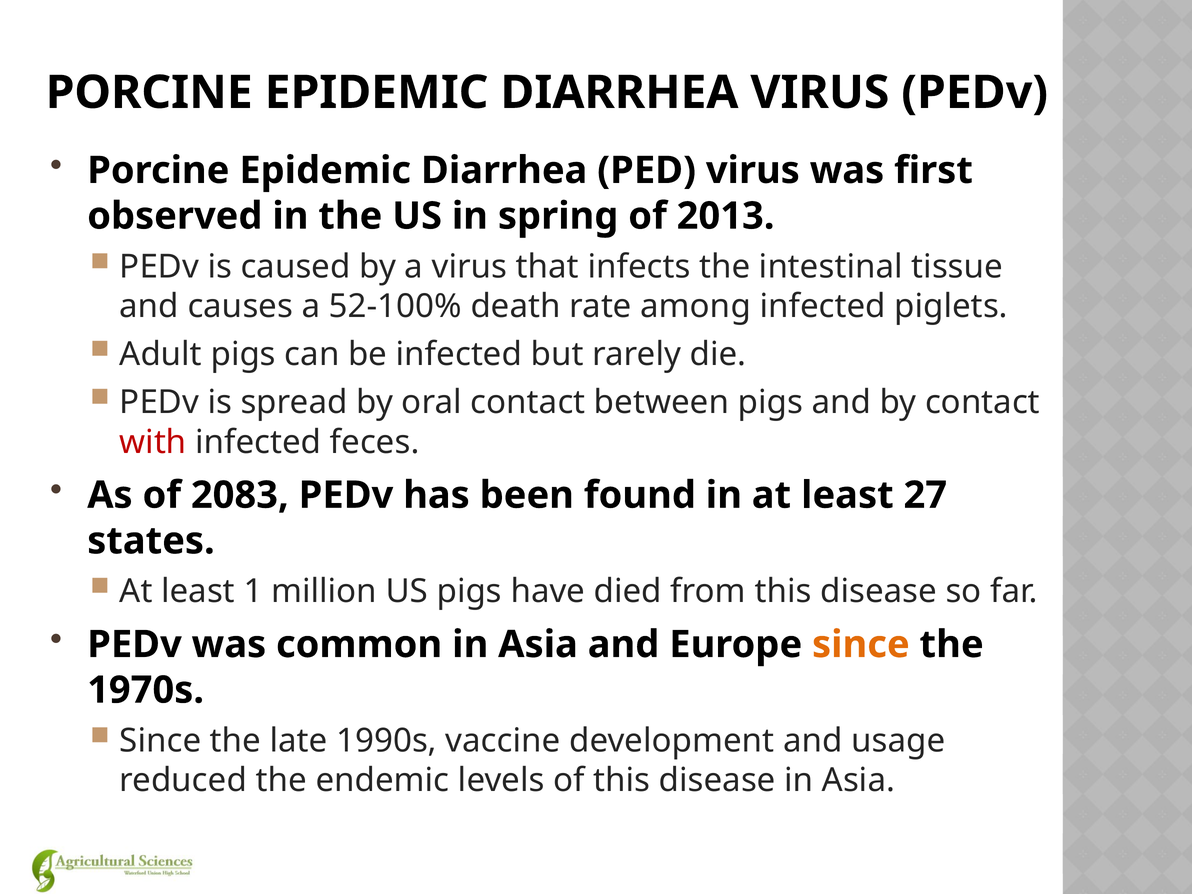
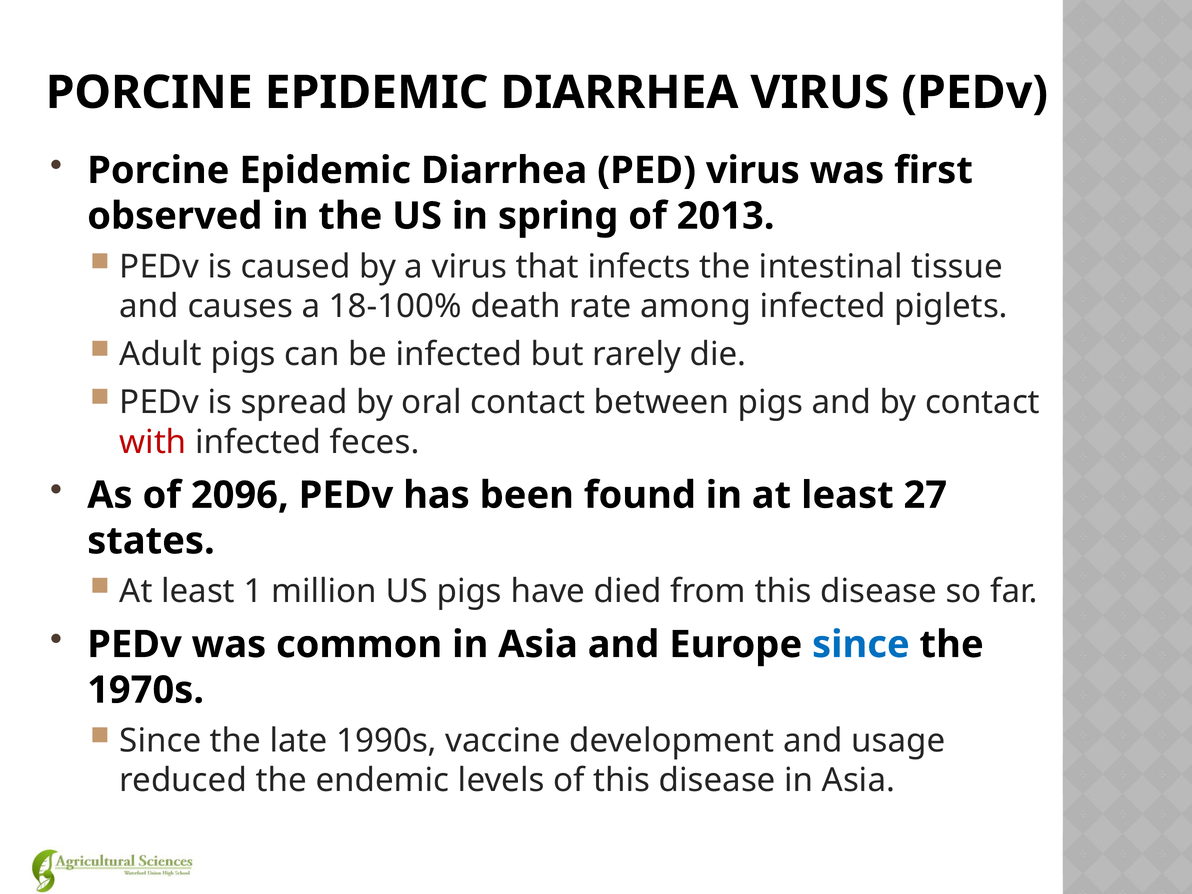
52-100%: 52-100% -> 18-100%
2083: 2083 -> 2096
since at (861, 644) colour: orange -> blue
